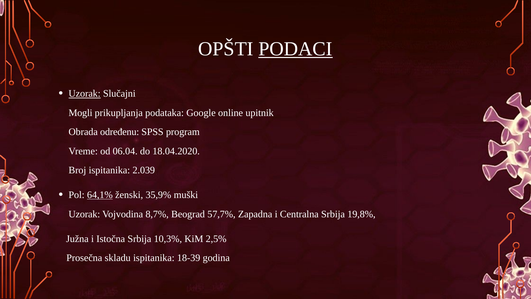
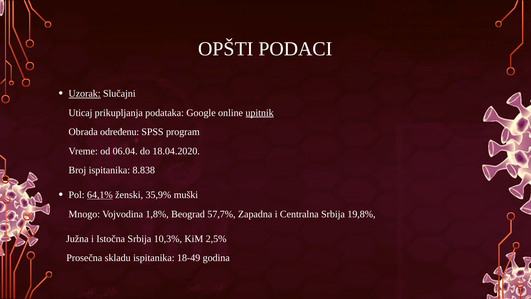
PODACI underline: present -> none
Mogli: Mogli -> Uticaj
upitnik underline: none -> present
2.039: 2.039 -> 8.838
Uzorak at (84, 214): Uzorak -> Mnogo
8,7%: 8,7% -> 1,8%
18-39: 18-39 -> 18-49
